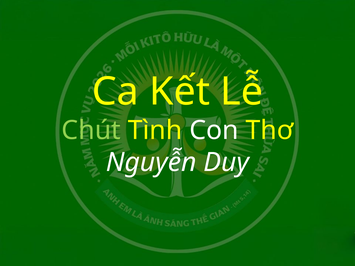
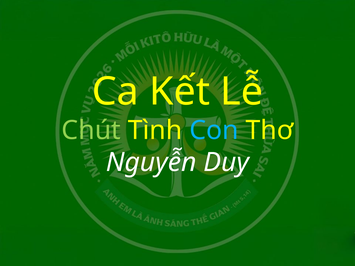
Con colour: white -> light blue
